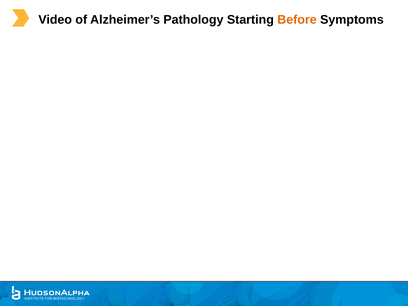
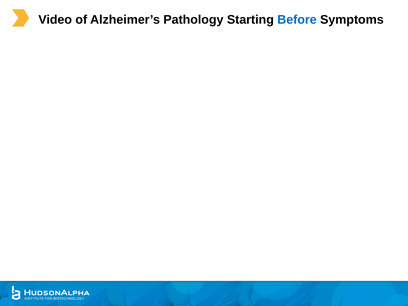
Before colour: orange -> blue
